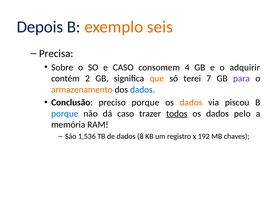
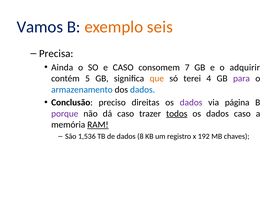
Depois: Depois -> Vamos
Sobre: Sobre -> Ainda
4: 4 -> 7
2: 2 -> 5
7: 7 -> 4
armazenamento colour: orange -> blue
preciso porque: porque -> direitas
dados at (191, 102) colour: orange -> purple
piscou: piscou -> página
porque at (65, 113) colour: blue -> purple
dados pelo: pelo -> caso
RAM underline: none -> present
